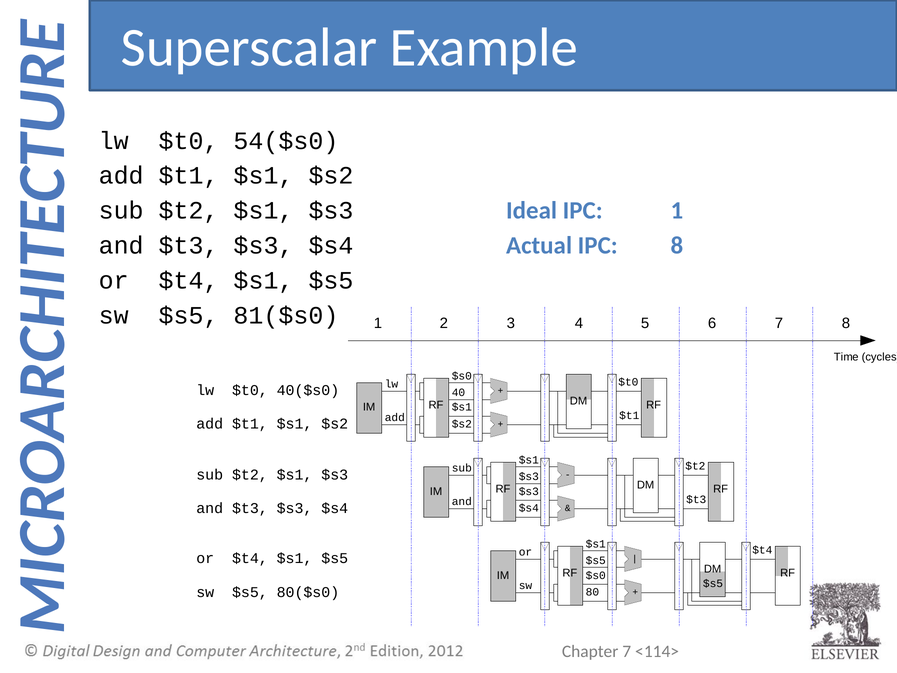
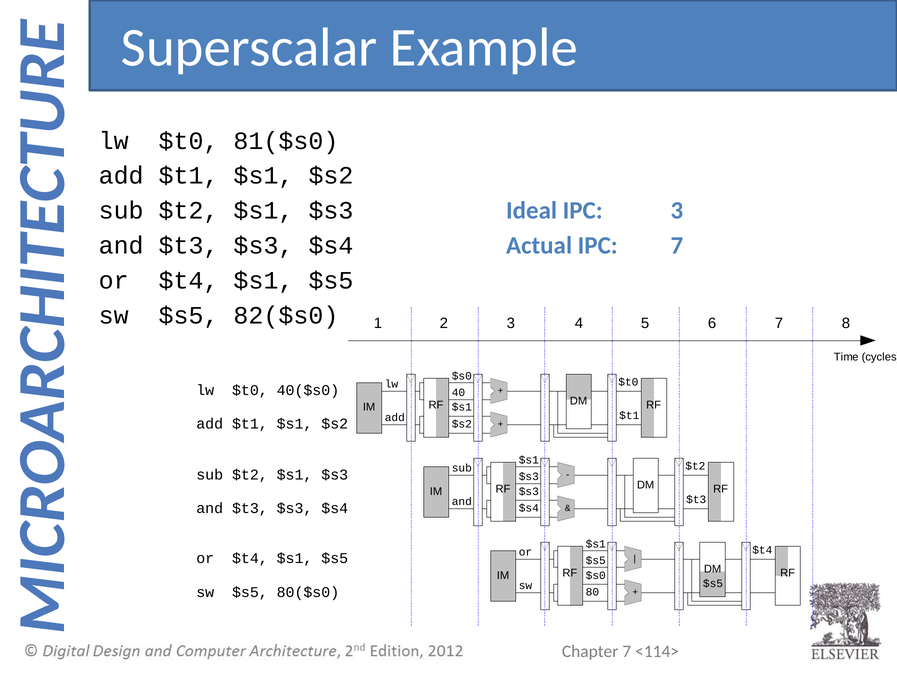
54($s0: 54($s0 -> 81($s0
IPC 1: 1 -> 3
IPC 8: 8 -> 7
81($s0: 81($s0 -> 82($s0
